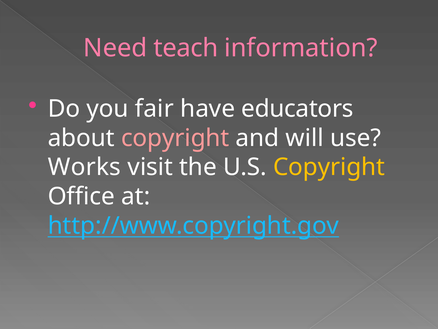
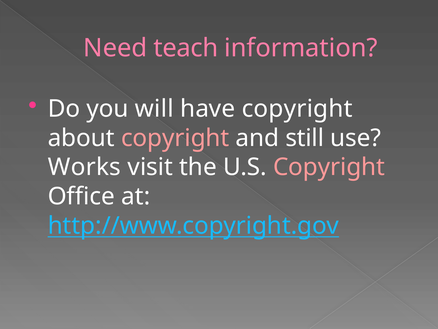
fair: fair -> will
have educators: educators -> copyright
will: will -> still
Copyright at (329, 167) colour: yellow -> pink
